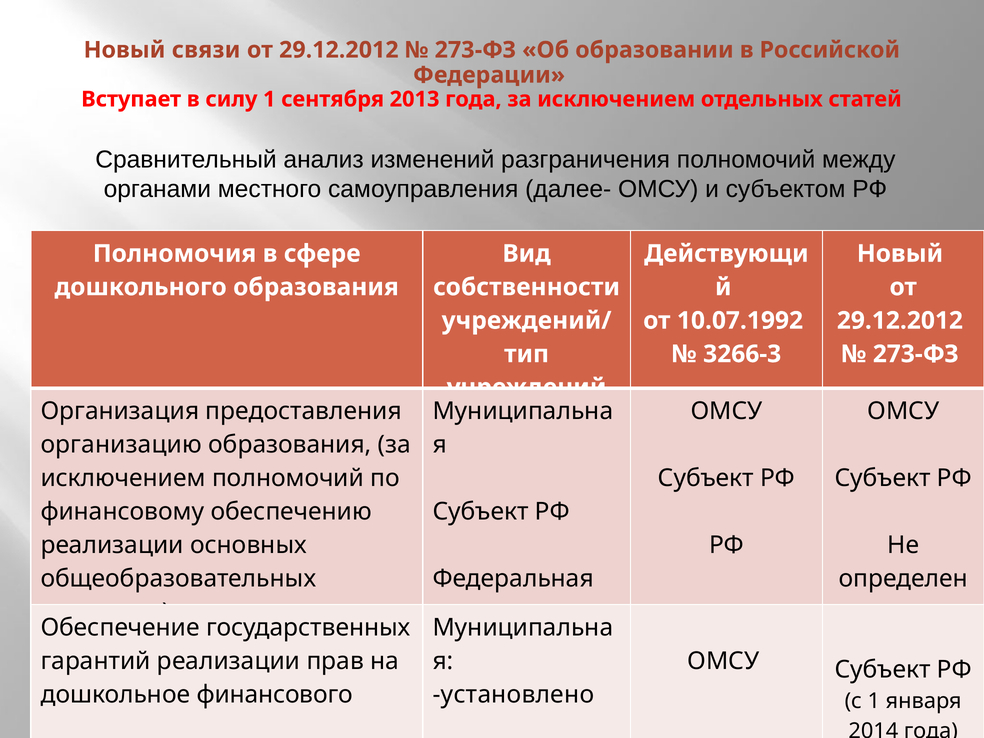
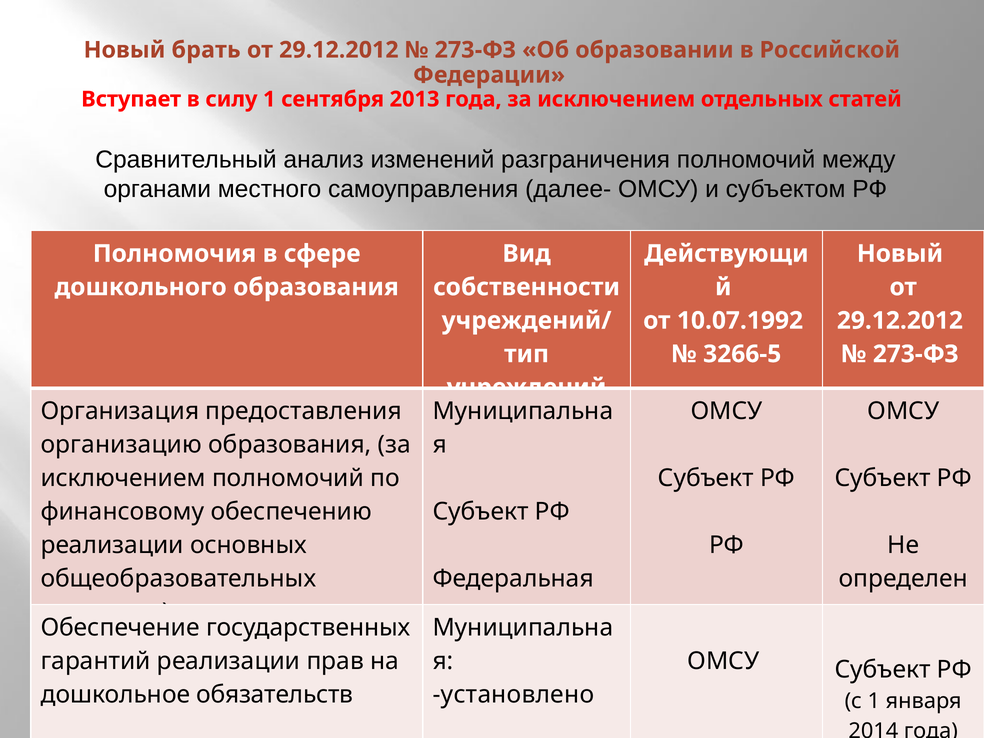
связи: связи -> брать
3266-3: 3266-3 -> 3266-5
финансового: финансового -> обязательств
